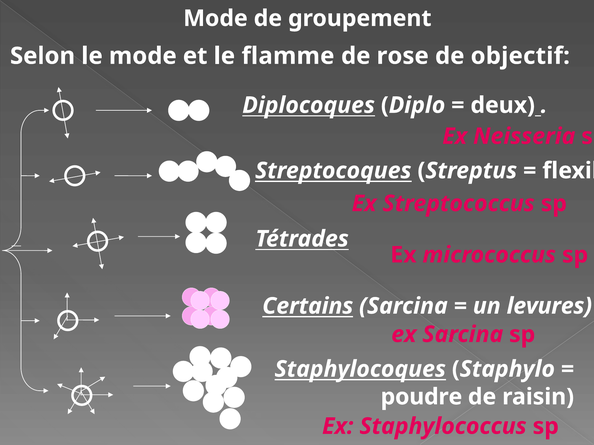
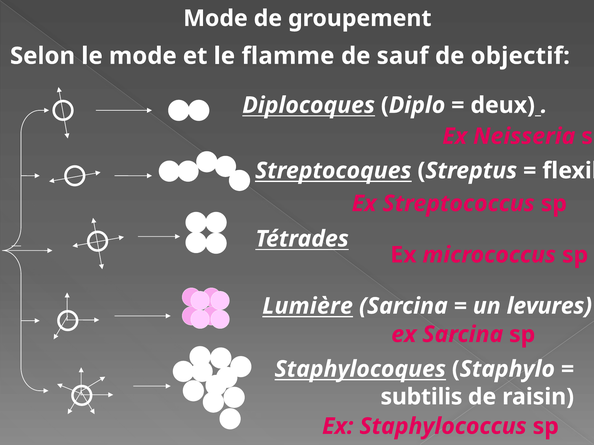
rose: rose -> sauf
Certains: Certains -> Lumière
poudre: poudre -> subtilis
